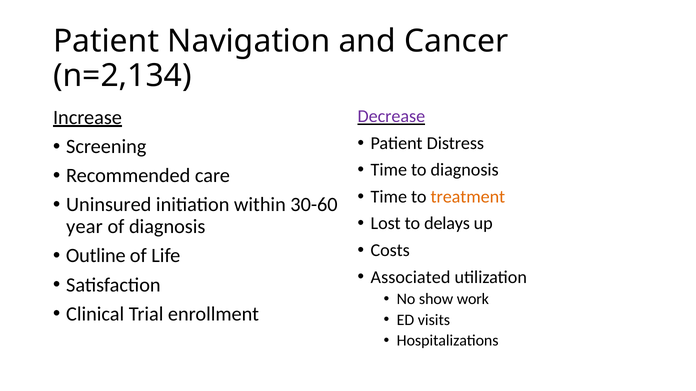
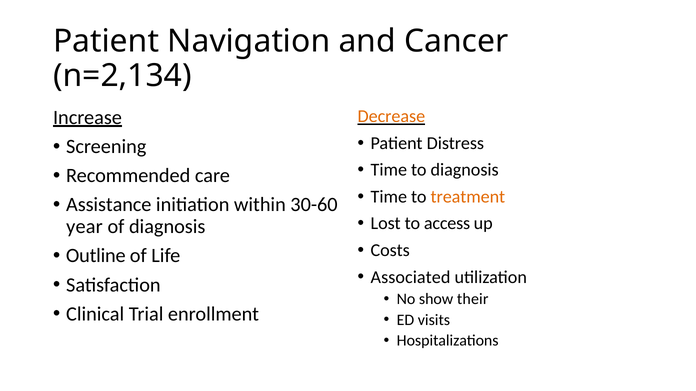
Decrease colour: purple -> orange
Uninsured: Uninsured -> Assistance
delays: delays -> access
work: work -> their
